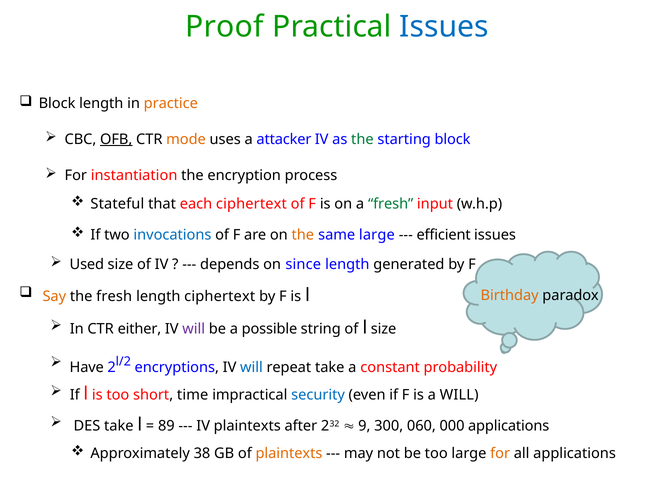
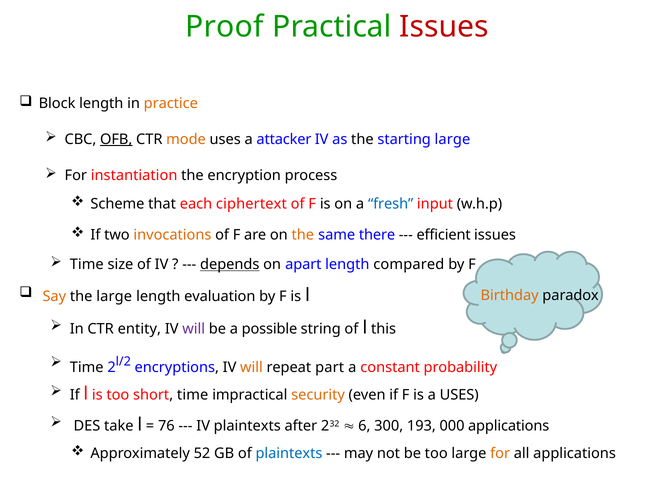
Issues at (444, 27) colour: blue -> red
the at (362, 139) colour: green -> black
starting block: block -> large
Stateful: Stateful -> Scheme
fresh at (391, 204) colour: green -> blue
invocations colour: blue -> orange
same large: large -> there
Used at (87, 264): Used -> Time
depends underline: none -> present
since: since -> apart
generated: generated -> compared
the fresh: fresh -> large
length ciphertext: ciphertext -> evaluation
either: either -> entity
l size: size -> this
Have at (87, 367): Have -> Time
will at (251, 367) colour: blue -> orange
repeat take: take -> part
security colour: blue -> orange
a WILL: WILL -> USES
89: 89 -> 76
9: 9 -> 6
060: 060 -> 193
38: 38 -> 52
plaintexts at (289, 453) colour: orange -> blue
